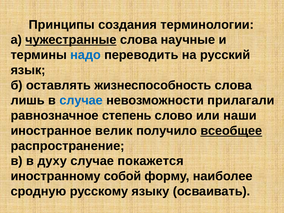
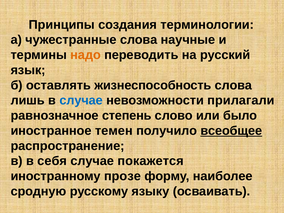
чужестранные underline: present -> none
надо colour: blue -> orange
наши: наши -> было
велик: велик -> темен
духу: духу -> себя
собой: собой -> прозе
